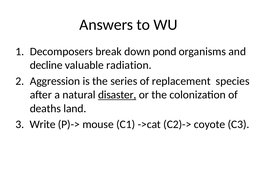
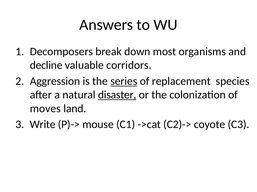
pond: pond -> most
radiation: radiation -> corridors
series underline: none -> present
deaths: deaths -> moves
